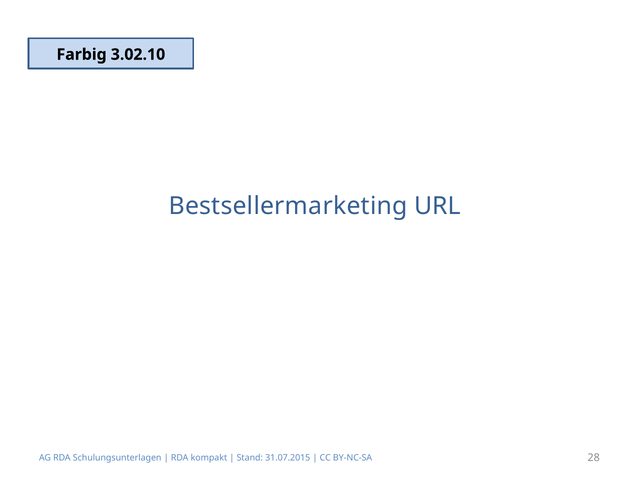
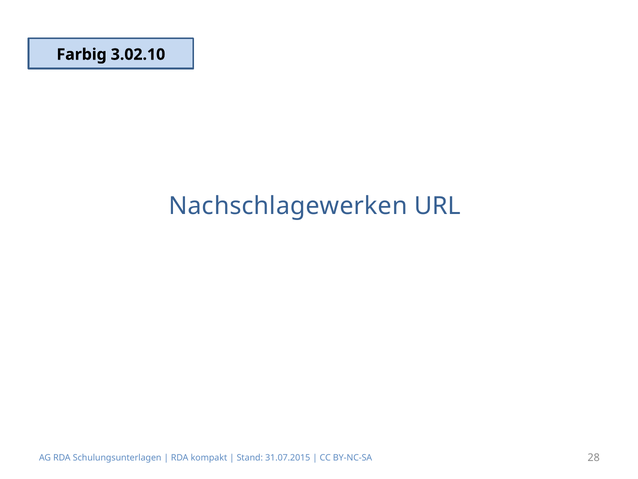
Bestsellermarketing: Bestsellermarketing -> Nachschlagewerken
